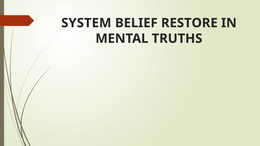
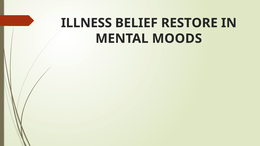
SYSTEM: SYSTEM -> ILLNESS
TRUTHS: TRUTHS -> MOODS
